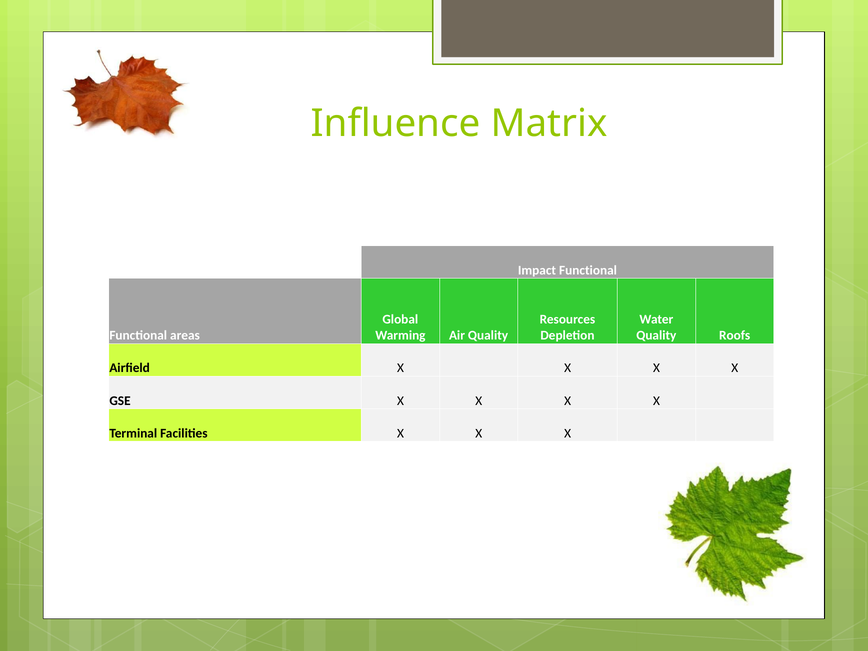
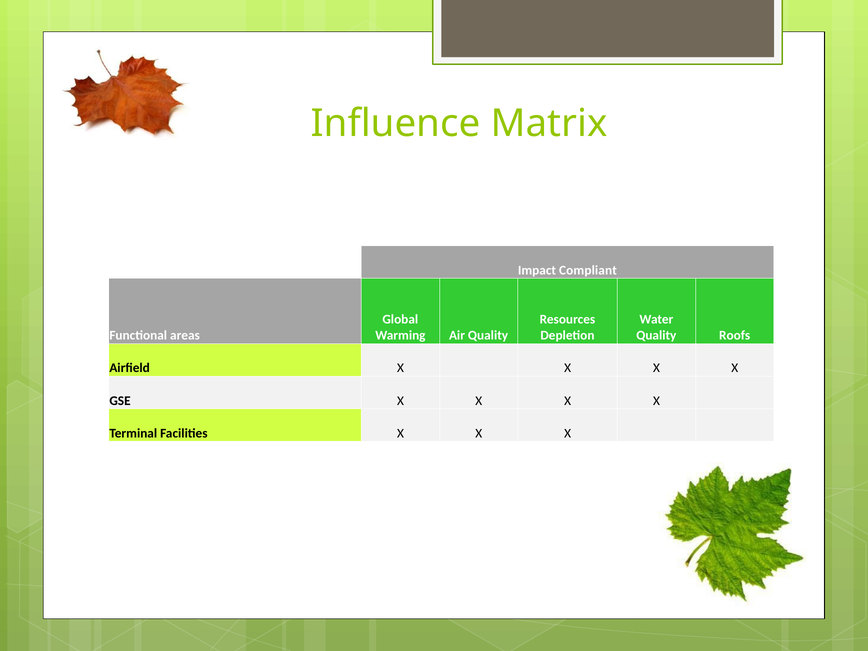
Impact Functional: Functional -> Compliant
